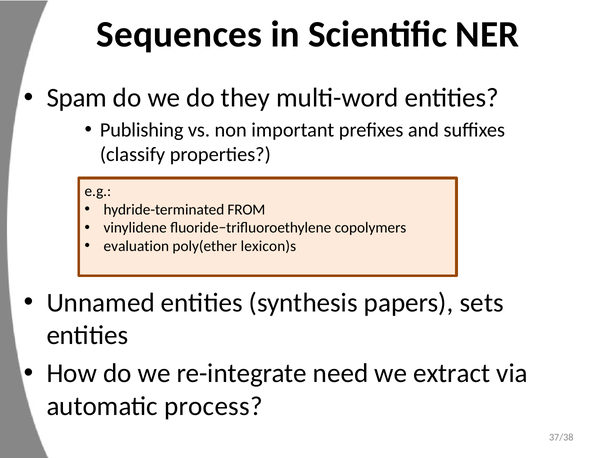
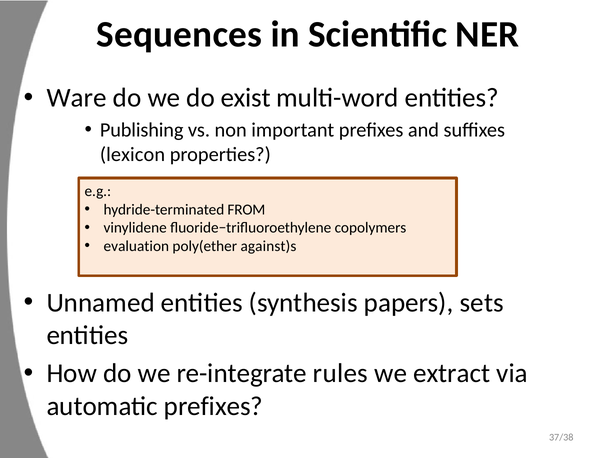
Spam: Spam -> Ware
they: they -> exist
classify: classify -> lexicon
lexicon)s: lexicon)s -> against)s
need: need -> rules
automatic process: process -> prefixes
